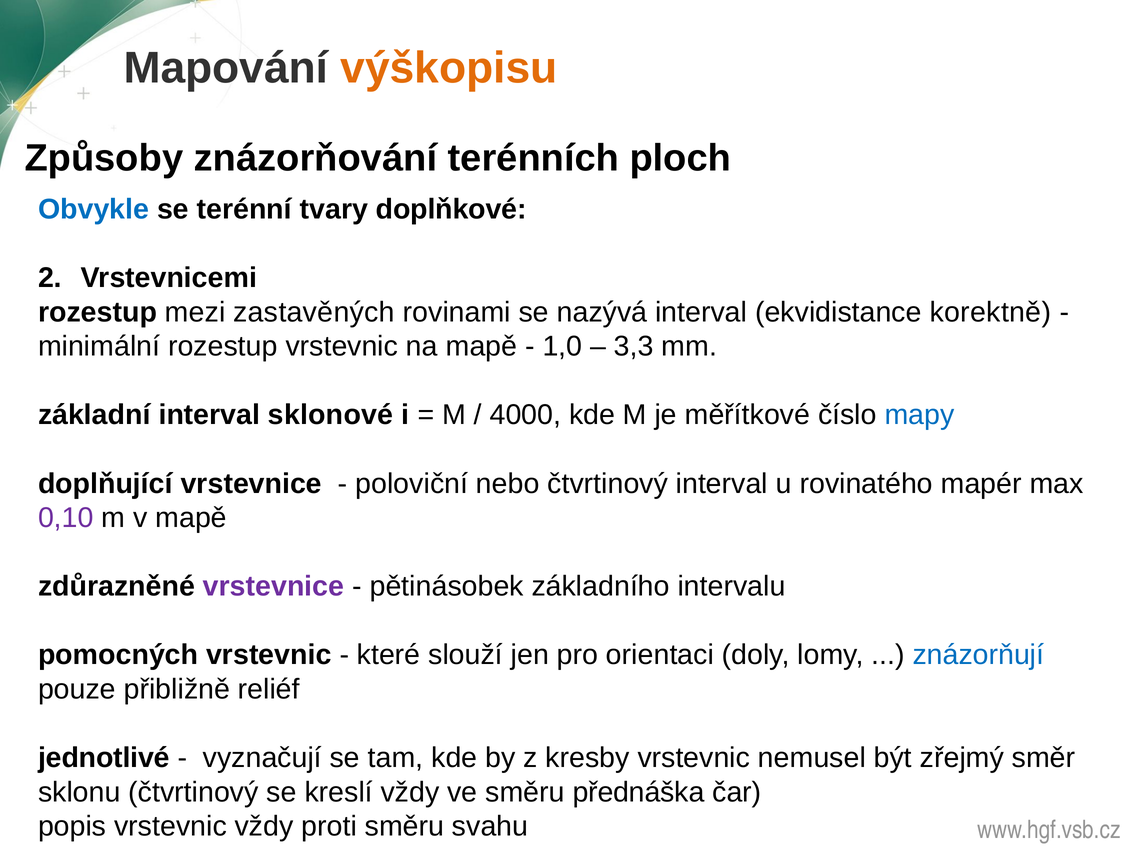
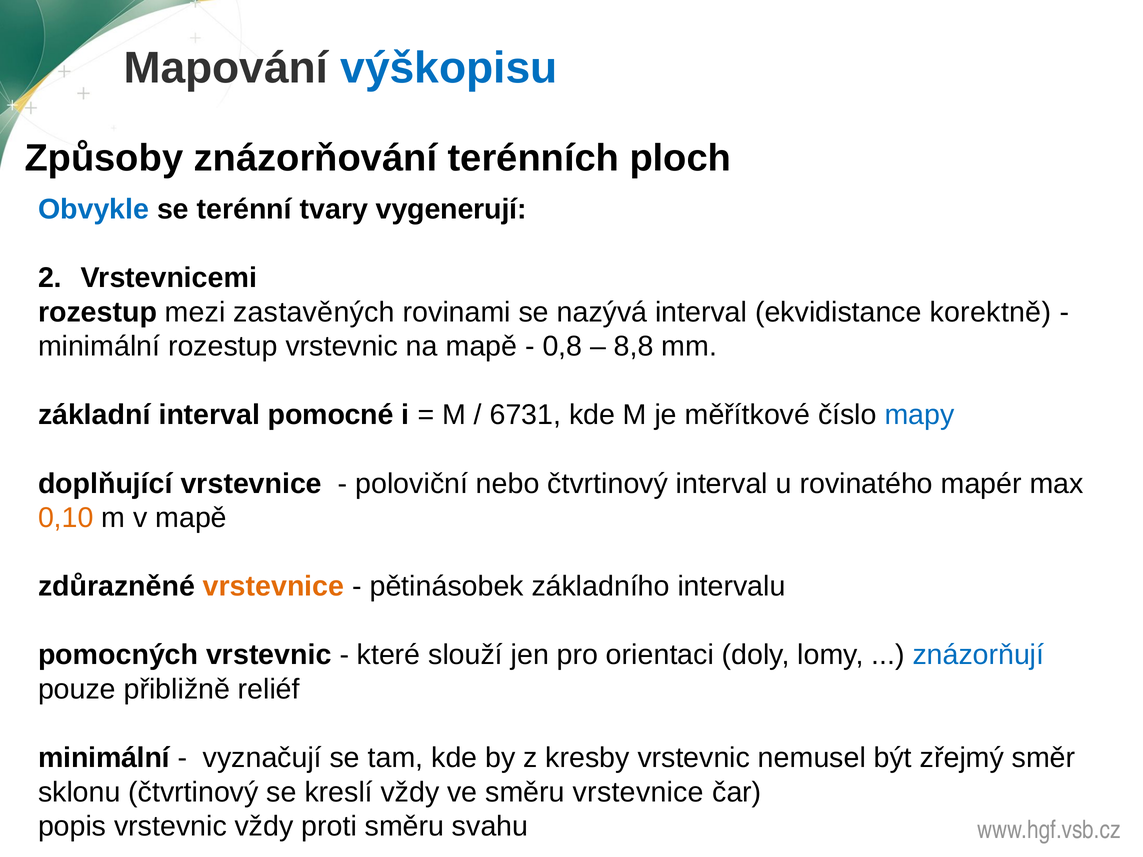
výškopisu colour: orange -> blue
doplňkové: doplňkové -> vygenerují
1,0: 1,0 -> 0,8
3,3: 3,3 -> 8,8
sklonové: sklonové -> pomocné
4000: 4000 -> 6731
0,10 colour: purple -> orange
vrstevnice at (274, 587) colour: purple -> orange
jednotlivé at (104, 758): jednotlivé -> minimální
směru přednáška: přednáška -> vrstevnice
